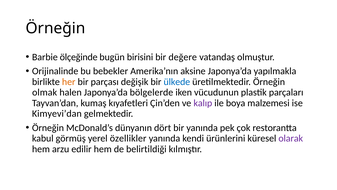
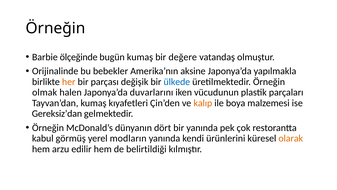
bugün birisini: birisini -> kumaş
bölgelerde: bölgelerde -> duvarlarını
kalıp colour: purple -> orange
Kimyevi’dan: Kimyevi’dan -> Gereksiz’dan
özellikler: özellikler -> modların
olarak colour: purple -> orange
